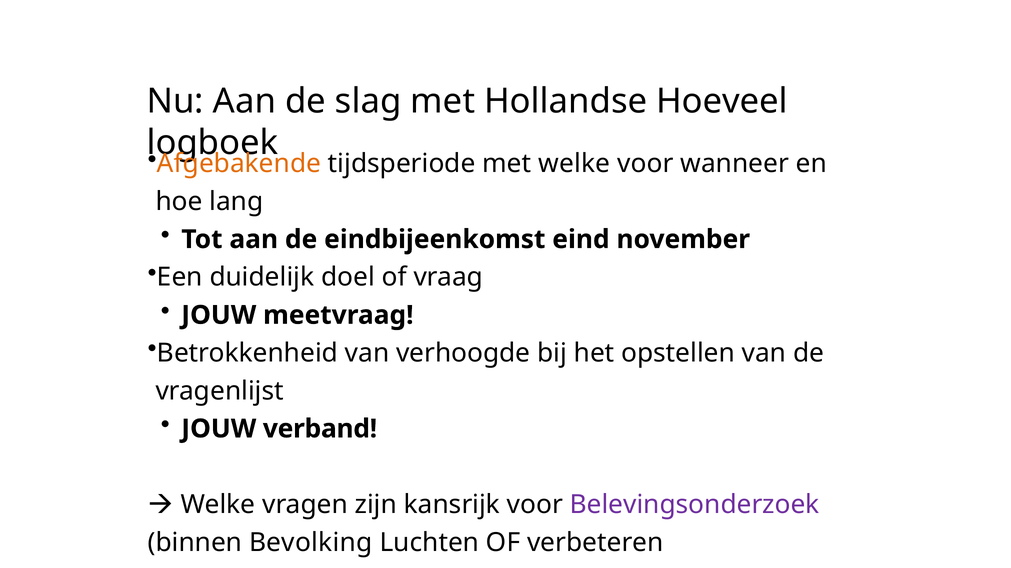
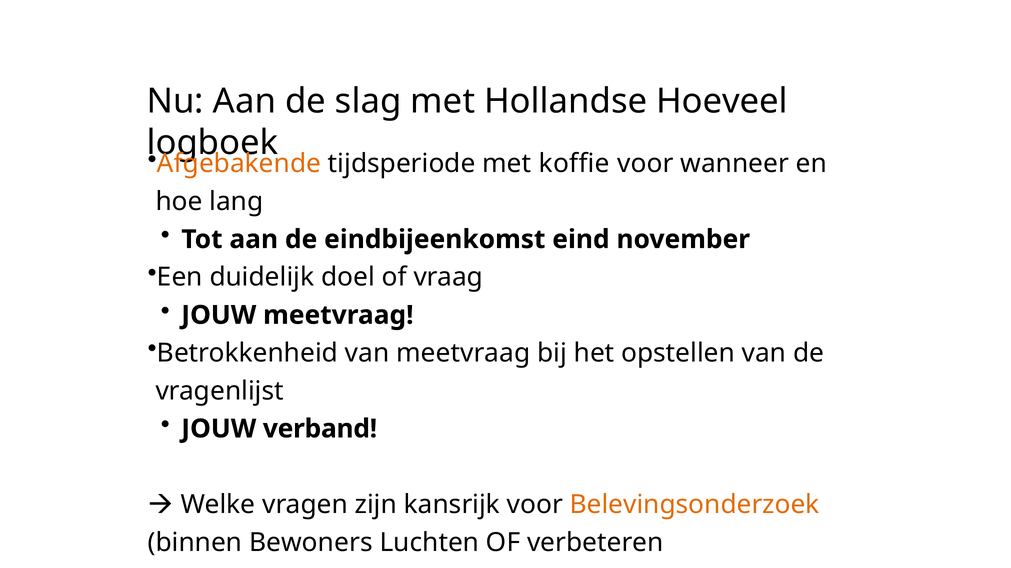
met welke: welke -> koffie
van verhoogde: verhoogde -> meetvraag
Belevingsonderzoek colour: purple -> orange
Bevolking: Bevolking -> Bewoners
